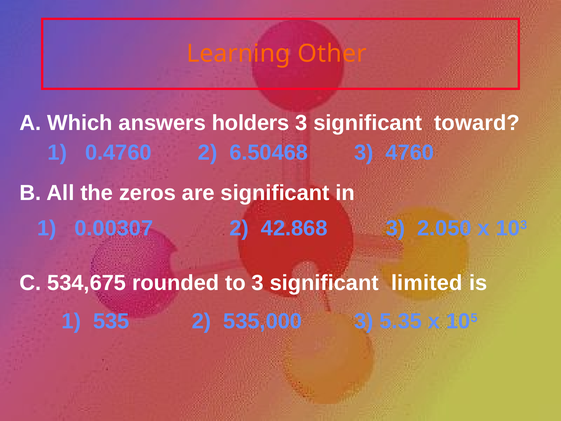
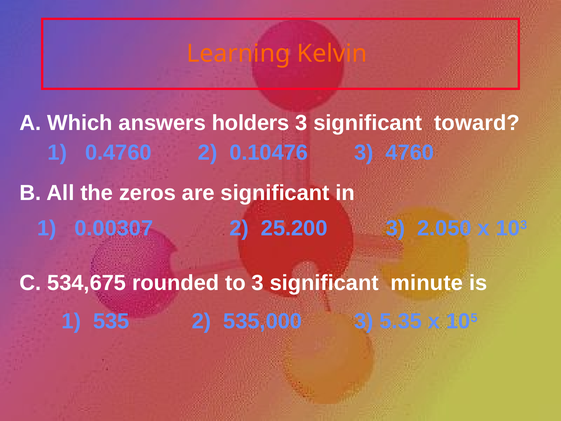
Other: Other -> Kelvin
6.50468: 6.50468 -> 0.10476
42.868: 42.868 -> 25.200
limited: limited -> minute
